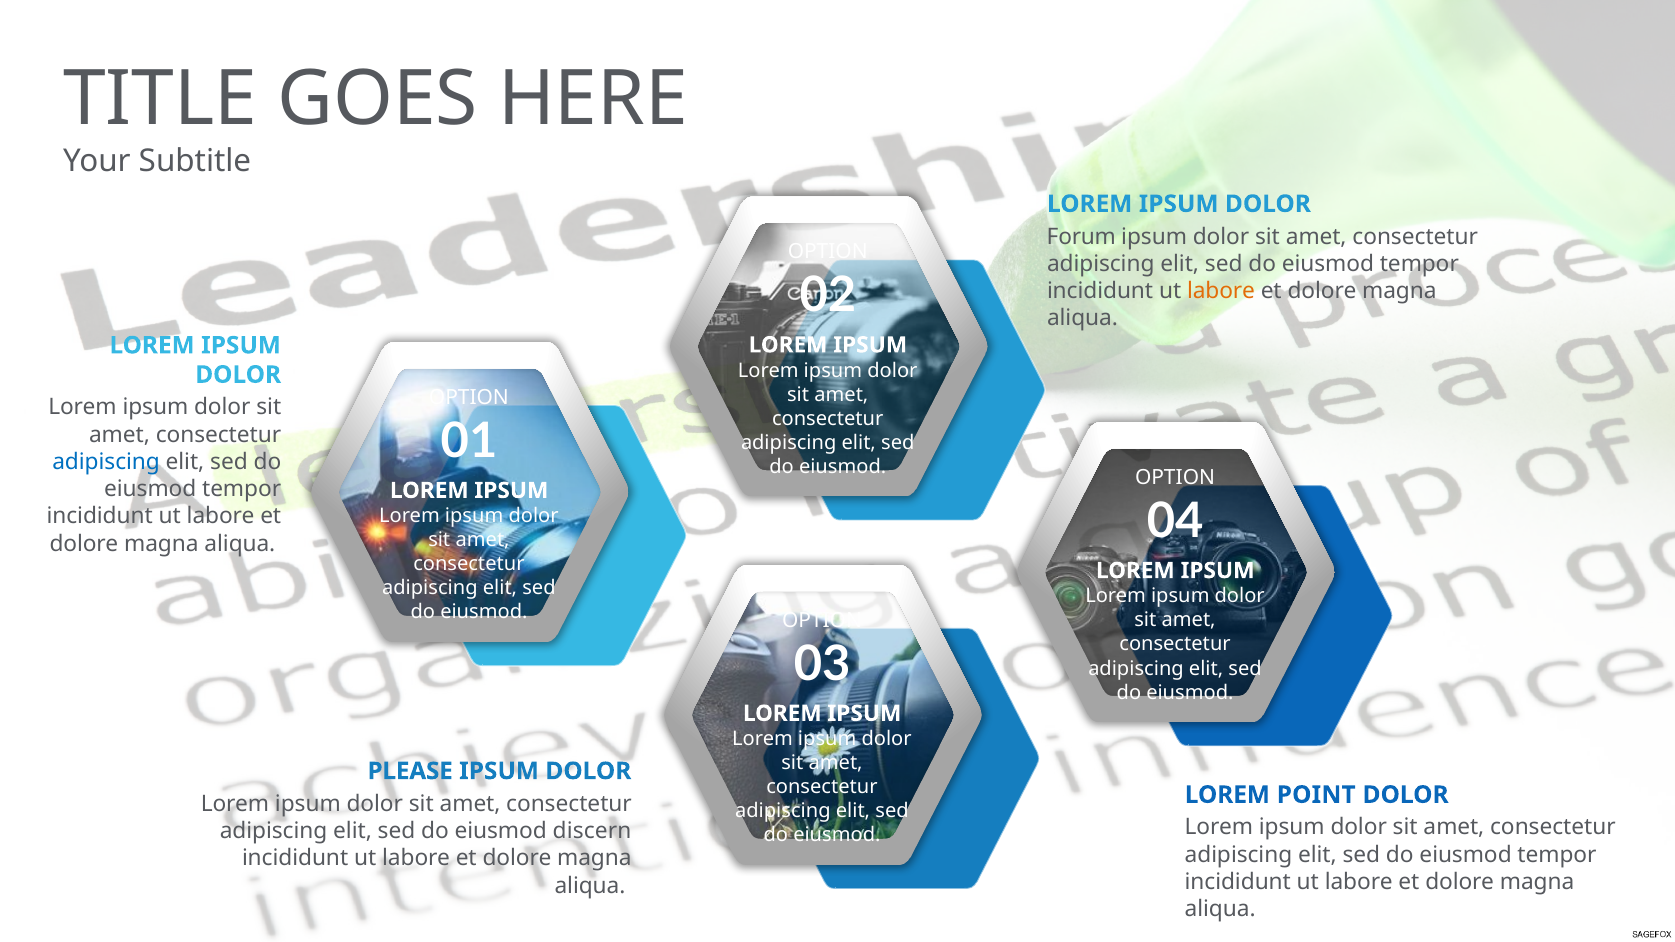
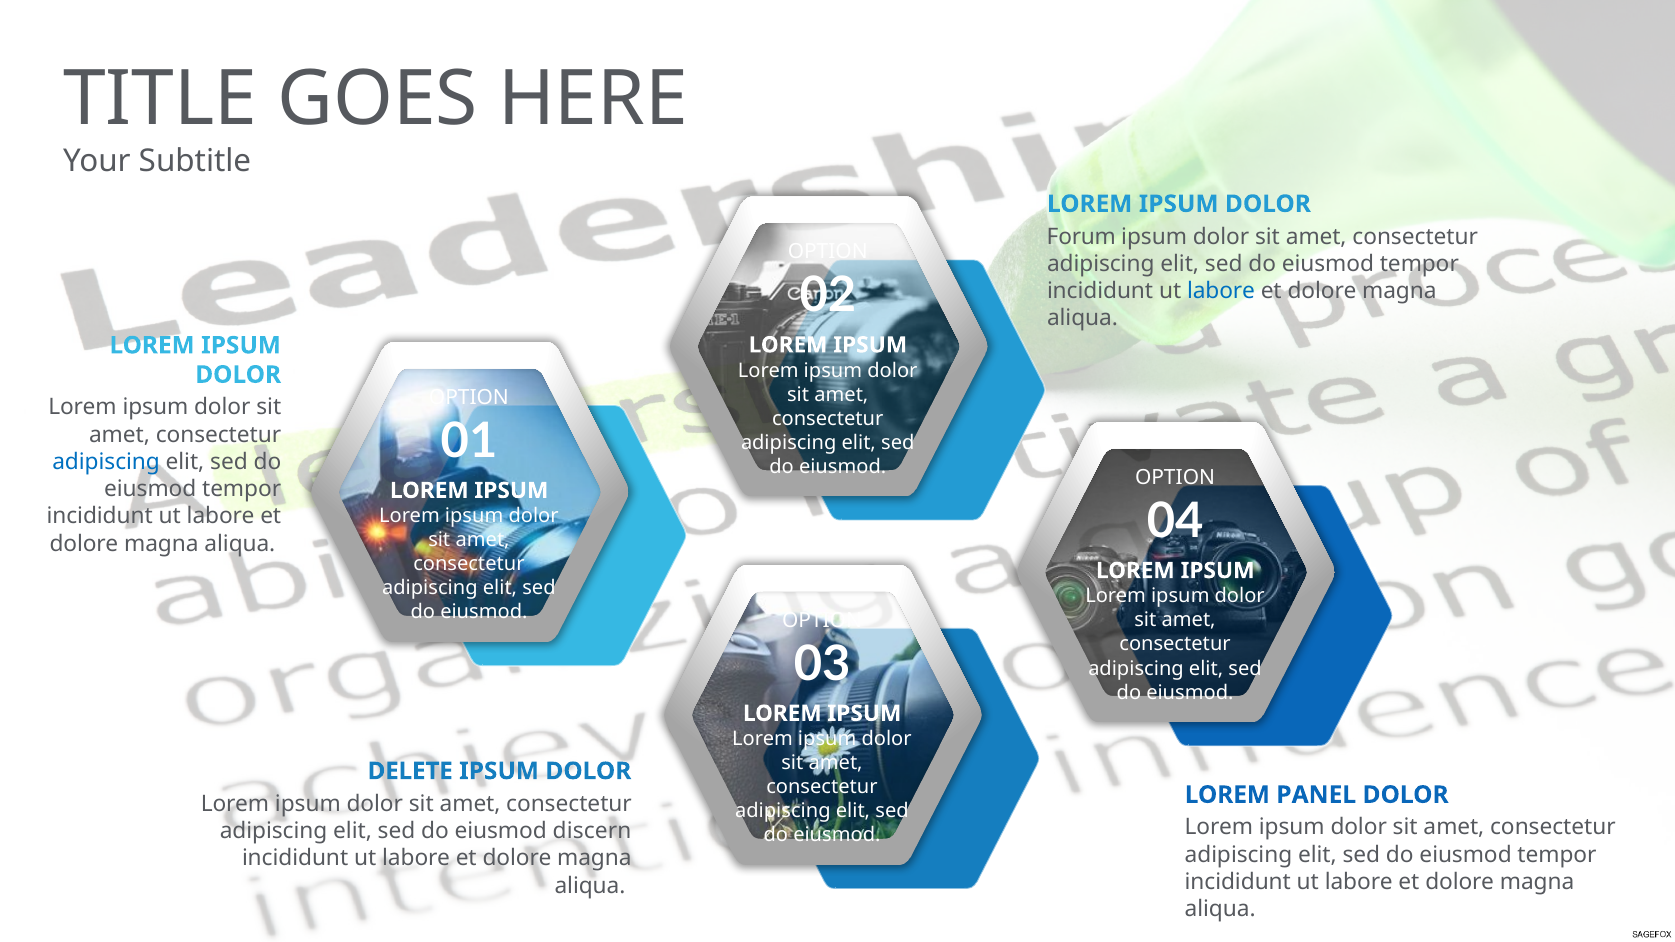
labore at (1221, 291) colour: orange -> blue
PLEASE: PLEASE -> DELETE
POINT: POINT -> PANEL
